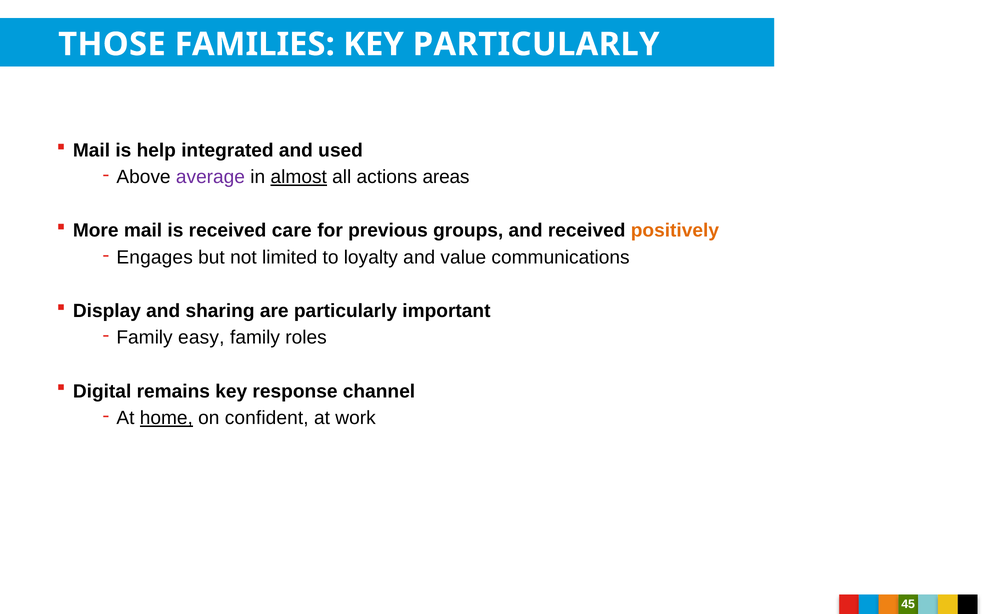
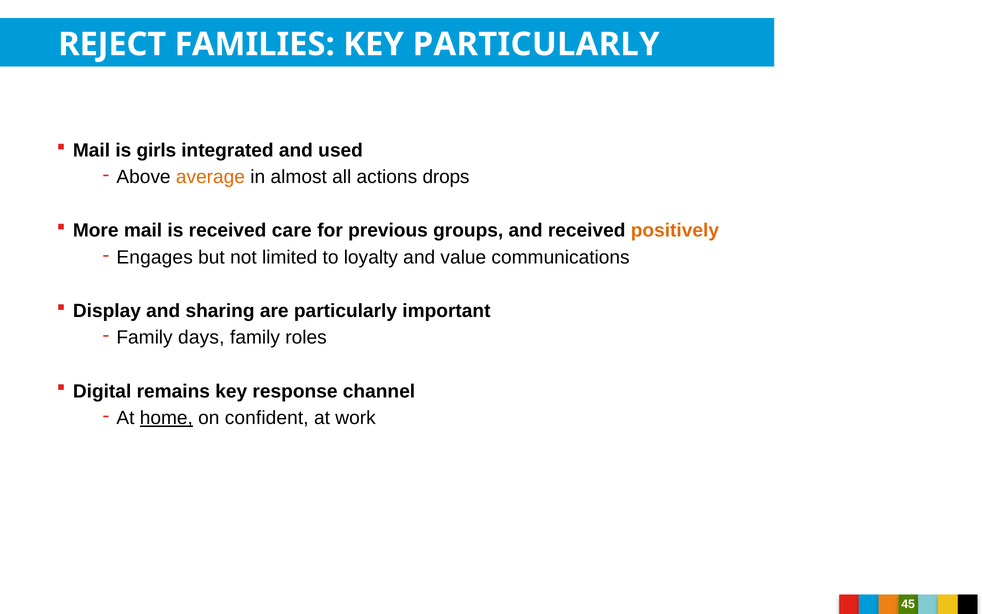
THOSE: THOSE -> REJECT
help: help -> girls
average colour: purple -> orange
almost underline: present -> none
areas: areas -> drops
easy: easy -> days
